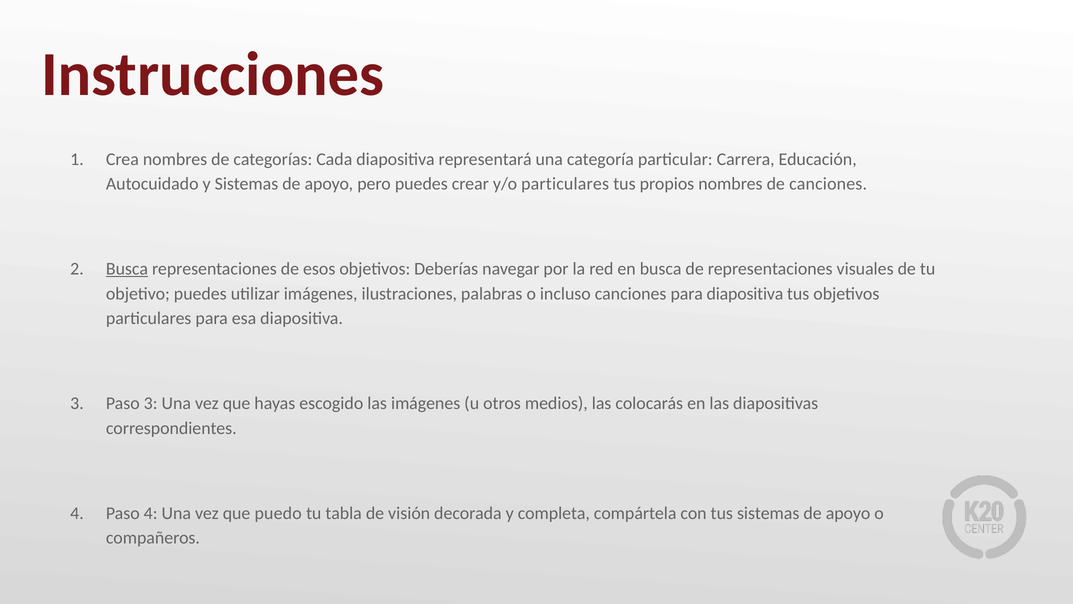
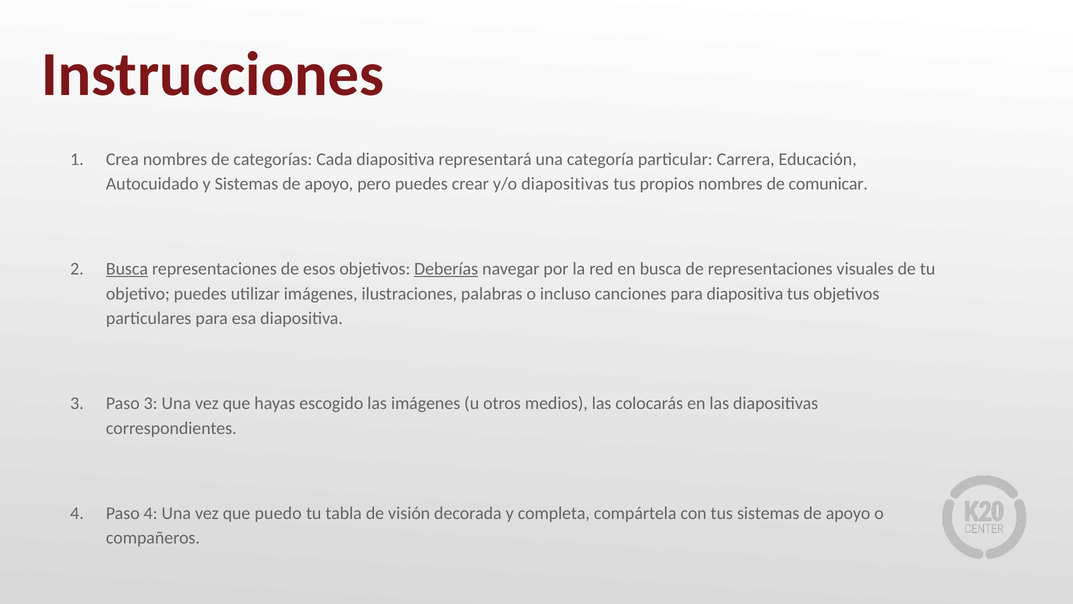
y/o particulares: particulares -> diapositivas
de canciones: canciones -> comunicar
Deberías underline: none -> present
